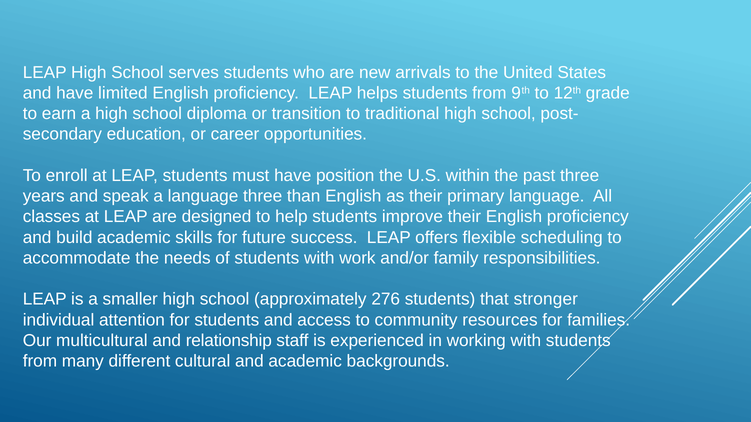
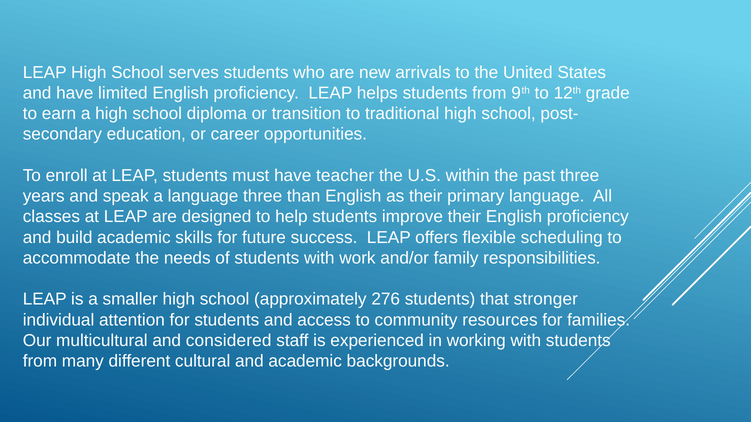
position: position -> teacher
relationship: relationship -> considered
